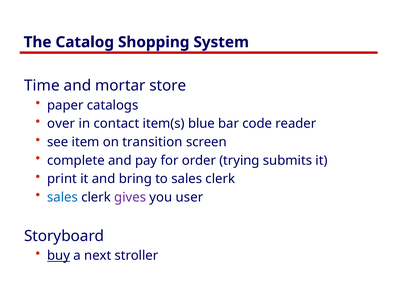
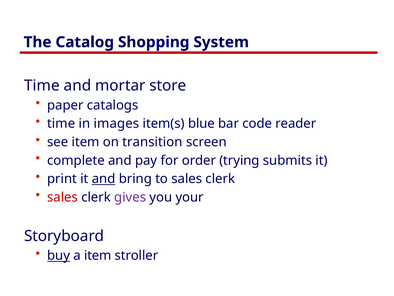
over at (61, 123): over -> time
contact: contact -> images
and at (104, 179) underline: none -> present
sales at (63, 197) colour: blue -> red
user: user -> your
a next: next -> item
